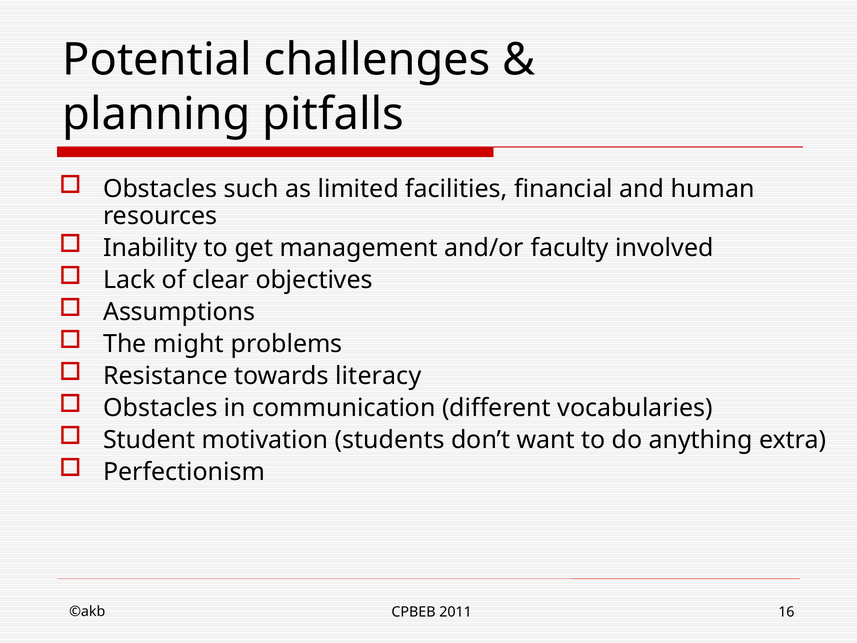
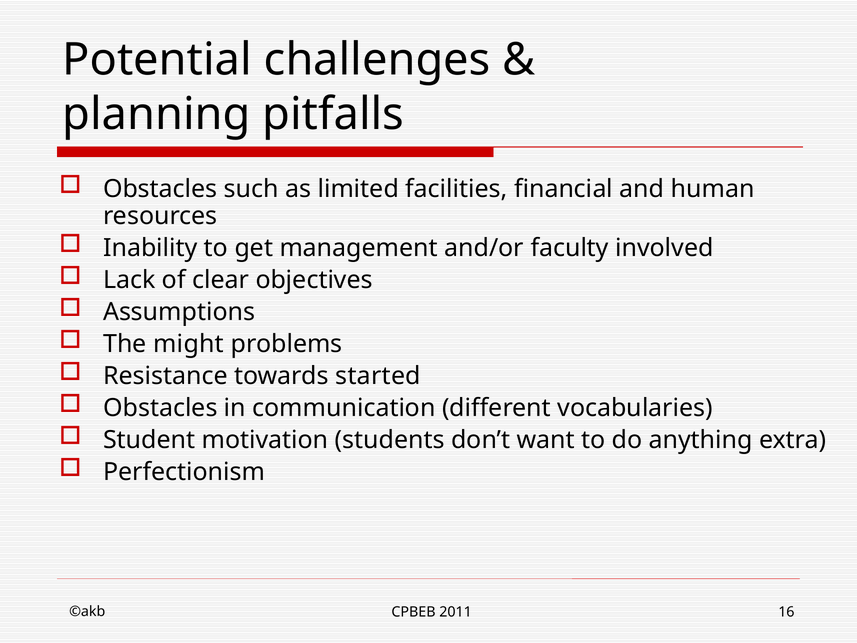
literacy: literacy -> started
